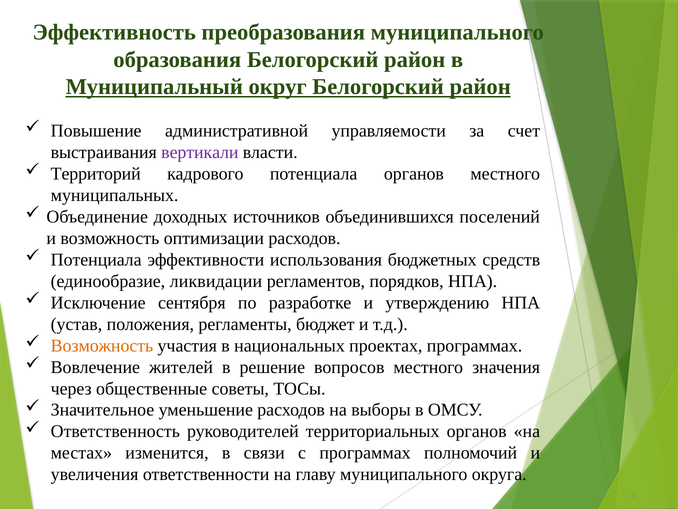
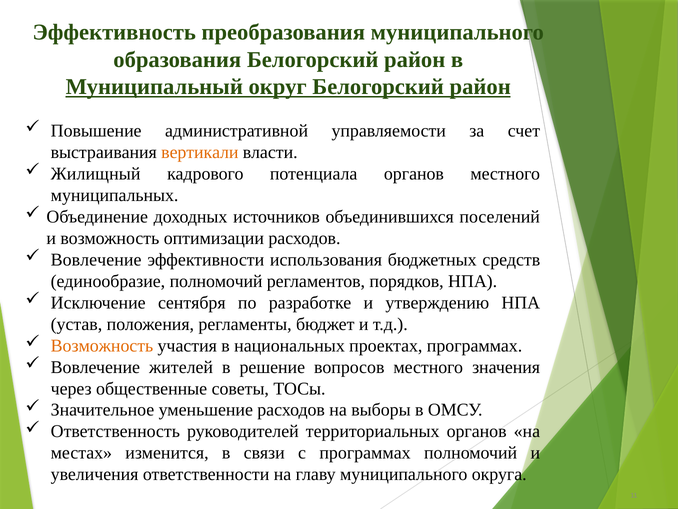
вертикали colour: purple -> orange
Территорий: Территорий -> Жилищный
Потенциала at (96, 259): Потенциала -> Вовлечение
единообразие ликвидации: ликвидации -> полномочий
